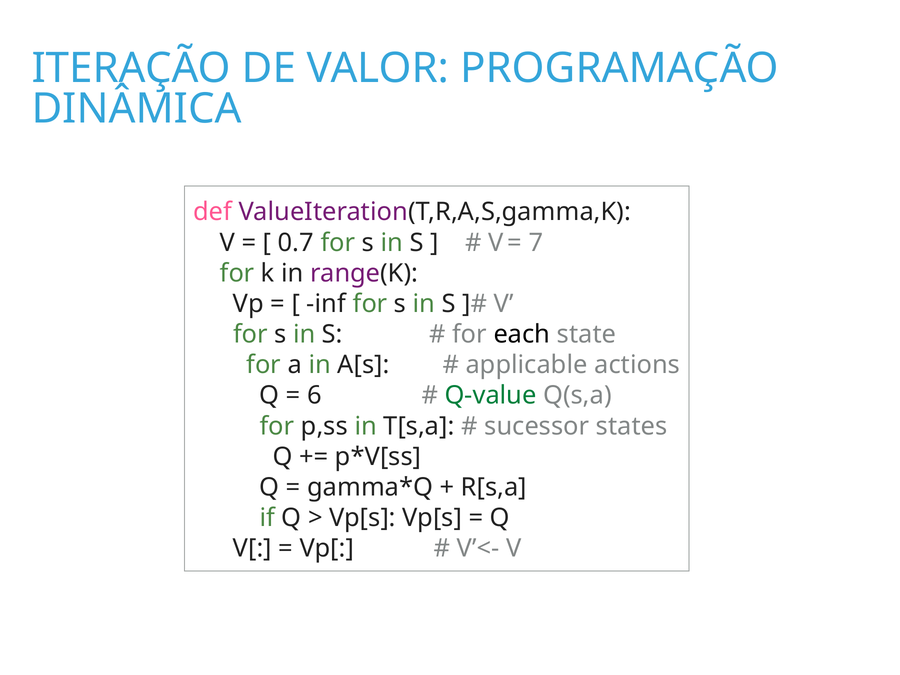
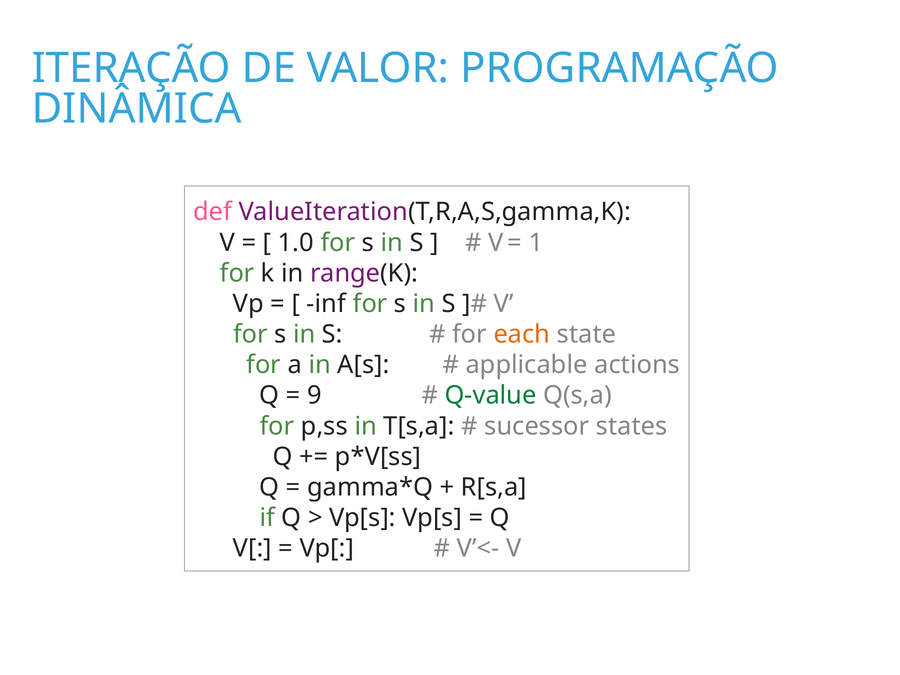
0.7: 0.7 -> 1.0
7: 7 -> 1
each colour: black -> orange
6: 6 -> 9
